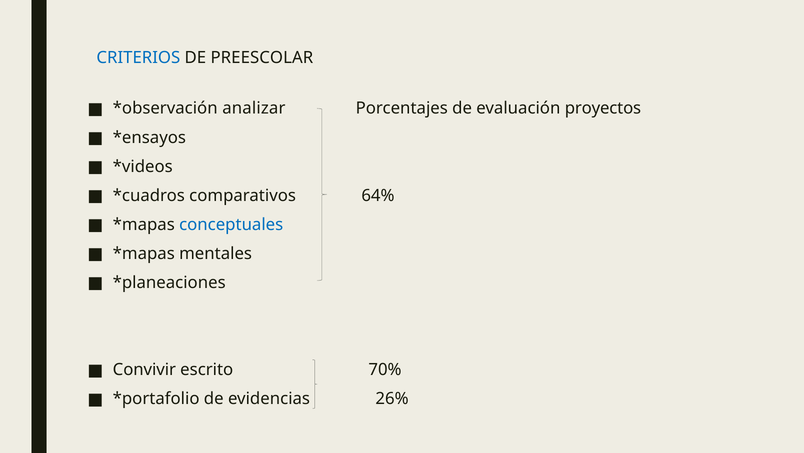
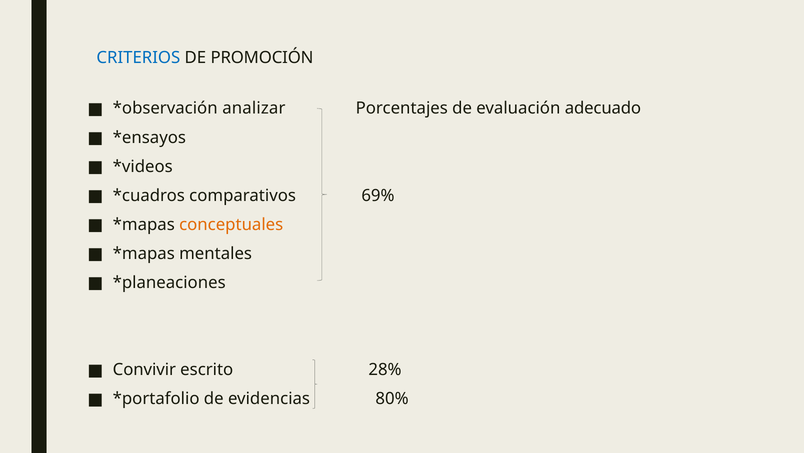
PREESCOLAR: PREESCOLAR -> PROMOCIÓN
proyectos: proyectos -> adecuado
64%: 64% -> 69%
conceptuales colour: blue -> orange
70%: 70% -> 28%
26%: 26% -> 80%
